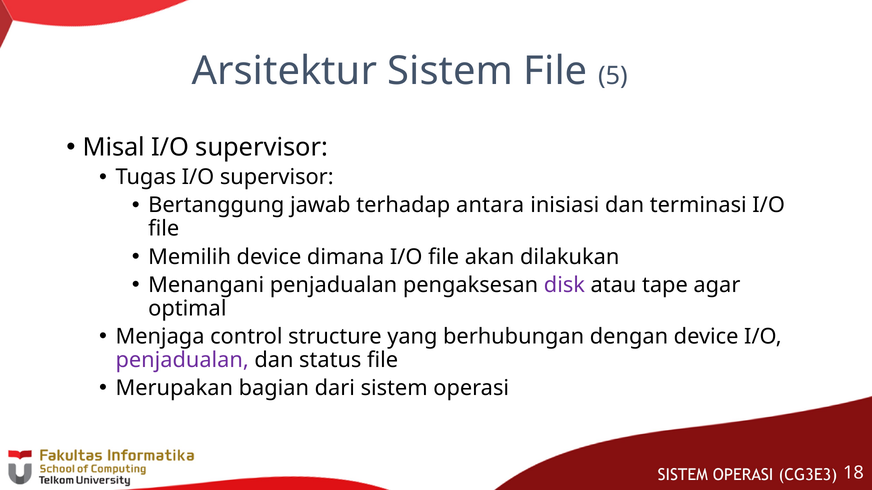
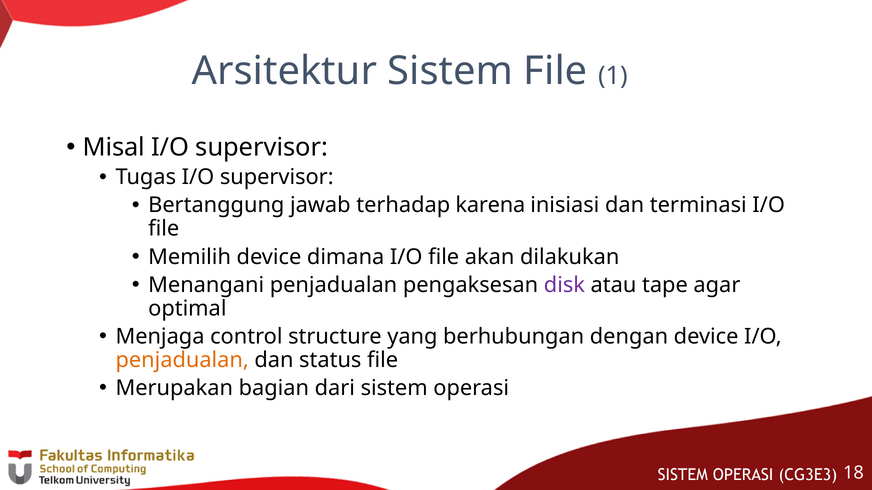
5: 5 -> 1
antara: antara -> karena
penjadualan at (182, 360) colour: purple -> orange
